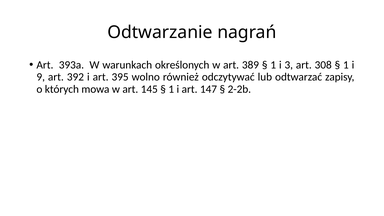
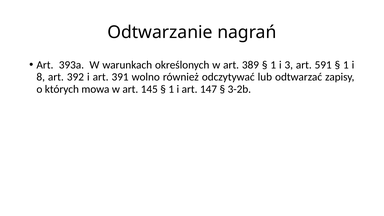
308: 308 -> 591
9: 9 -> 8
395: 395 -> 391
2-2b: 2-2b -> 3-2b
